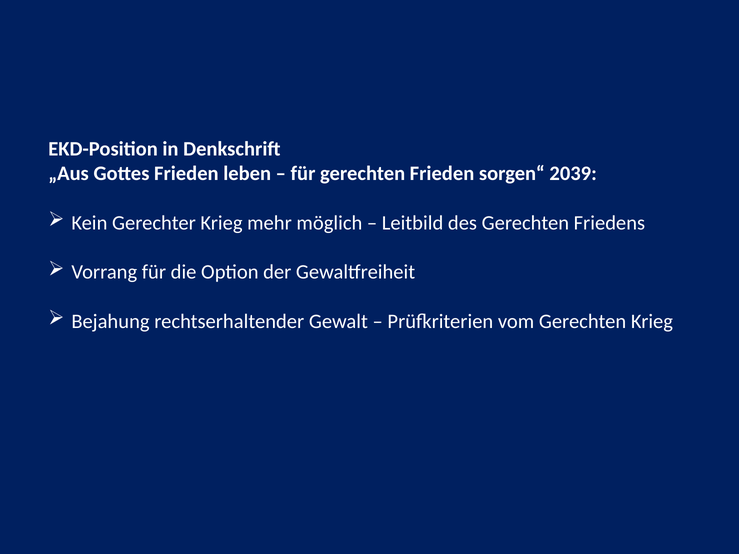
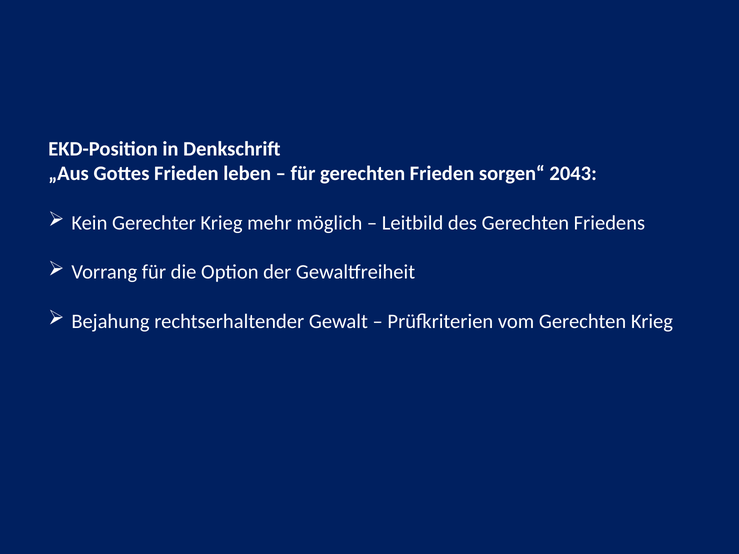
2039: 2039 -> 2043
